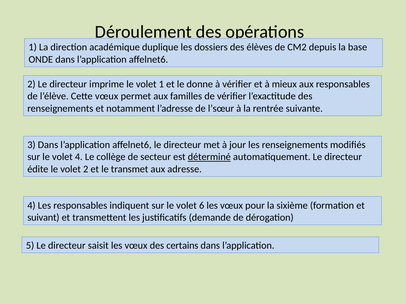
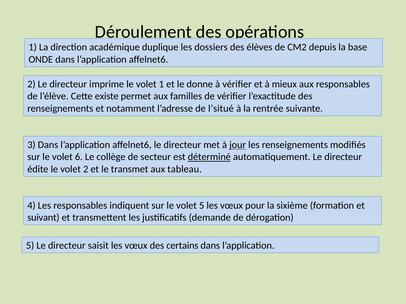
Cette vœux: vœux -> existe
l’sœur: l’sœur -> l’situé
jour underline: none -> present
volet 4: 4 -> 6
adresse: adresse -> tableau
volet 6: 6 -> 5
